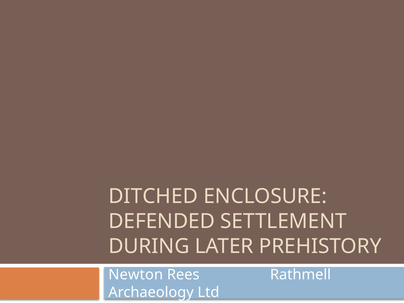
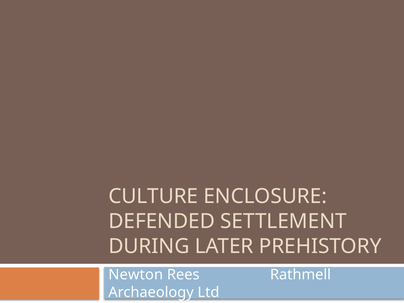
DITCHED: DITCHED -> CULTURE
